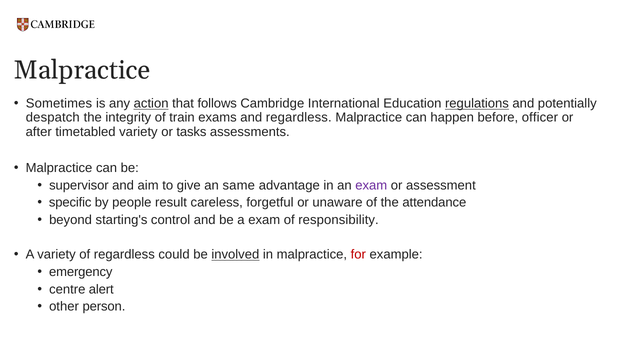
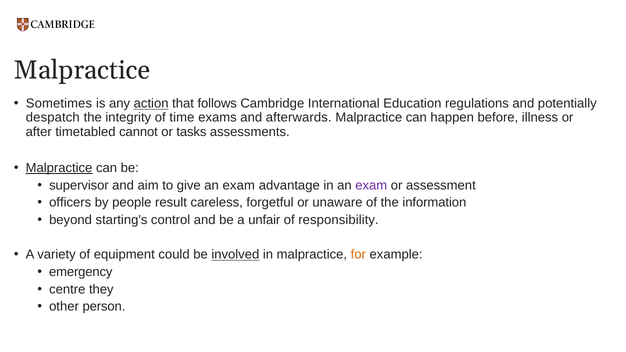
regulations underline: present -> none
train: train -> time
and regardless: regardless -> afterwards
officer: officer -> illness
timetabled variety: variety -> cannot
Malpractice at (59, 168) underline: none -> present
give an same: same -> exam
specific: specific -> officers
attendance: attendance -> information
a exam: exam -> unfair
of regardless: regardless -> equipment
for colour: red -> orange
alert: alert -> they
